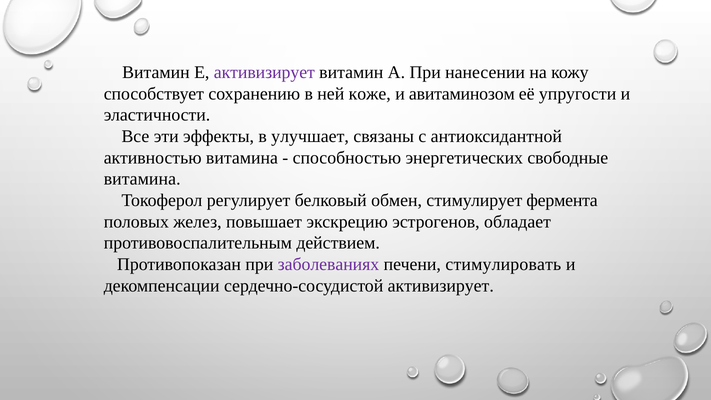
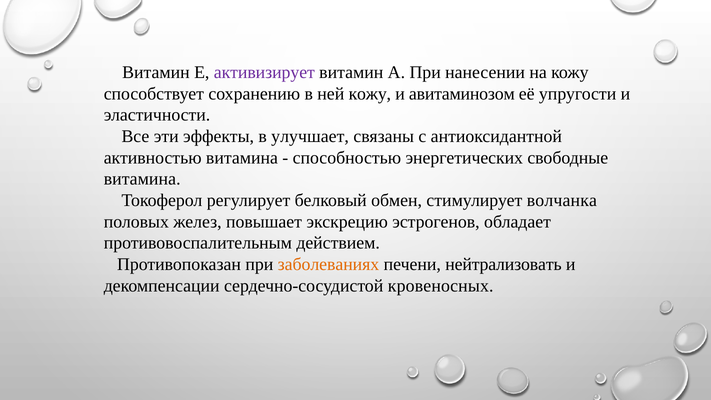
ней коже: коже -> кожу
фермента: фермента -> волчанка
заболеваниях colour: purple -> orange
стимулировать: стимулировать -> нейтрализовать
сердечно-сосудистой активизирует: активизирует -> кровеносных
